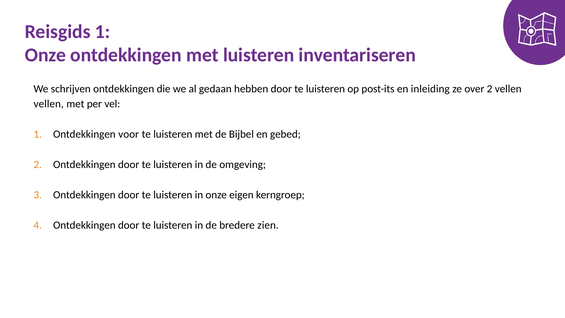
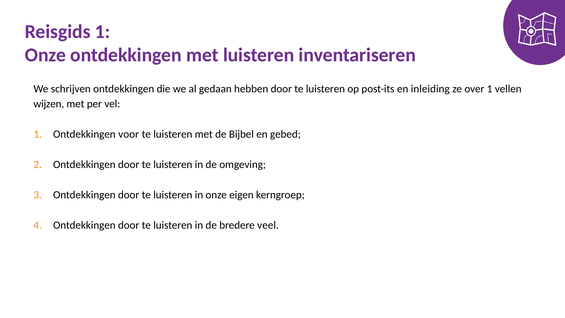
over 2: 2 -> 1
vellen at (49, 104): vellen -> wijzen
zien: zien -> veel
